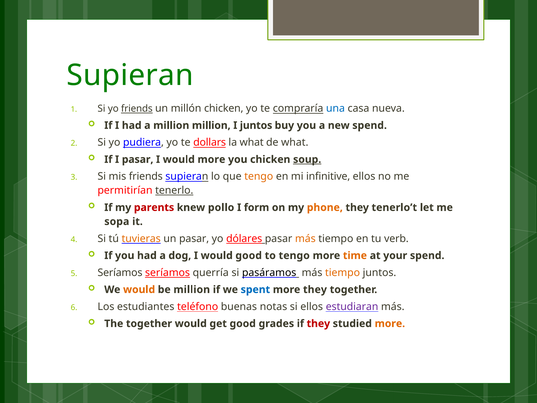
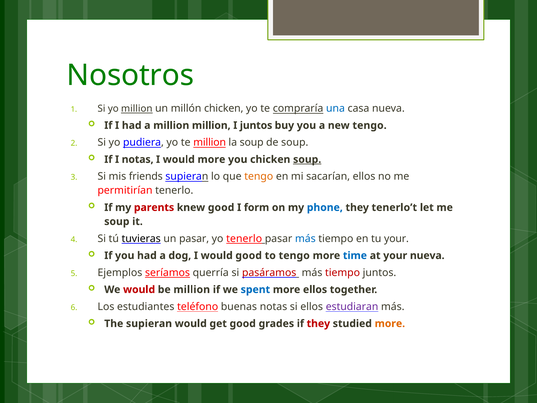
Supieran at (130, 75): Supieran -> Nosotros
yo friends: friends -> million
new spend: spend -> tengo
te dollars: dollars -> million
la what: what -> soup
de what: what -> soup
I pasar: pasar -> notas
infinitive: infinitive -> sacarían
tenerlo at (174, 190) underline: present -> none
knew pollo: pollo -> good
phone colour: orange -> blue
sopa at (117, 221): sopa -> soup
tuvieras colour: orange -> black
yo dólares: dólares -> tenerlo
más at (305, 238) colour: orange -> blue
tu verb: verb -> your
time colour: orange -> blue
your spend: spend -> nueva
Seríamos at (120, 272): Seríamos -> Ejemplos
pasáramos colour: black -> red
tiempo at (343, 272) colour: orange -> red
would at (139, 289) colour: orange -> red
more they: they -> ellos
The together: together -> supieran
